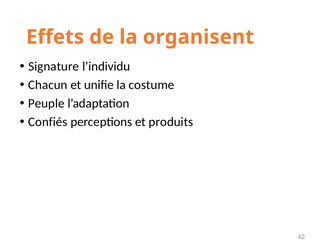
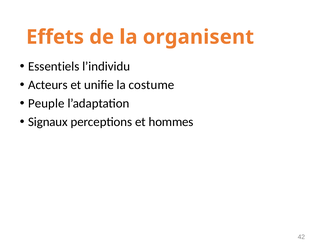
Signature: Signature -> Essentiels
Chacun: Chacun -> Acteurs
Confiés: Confiés -> Signaux
produits: produits -> hommes
